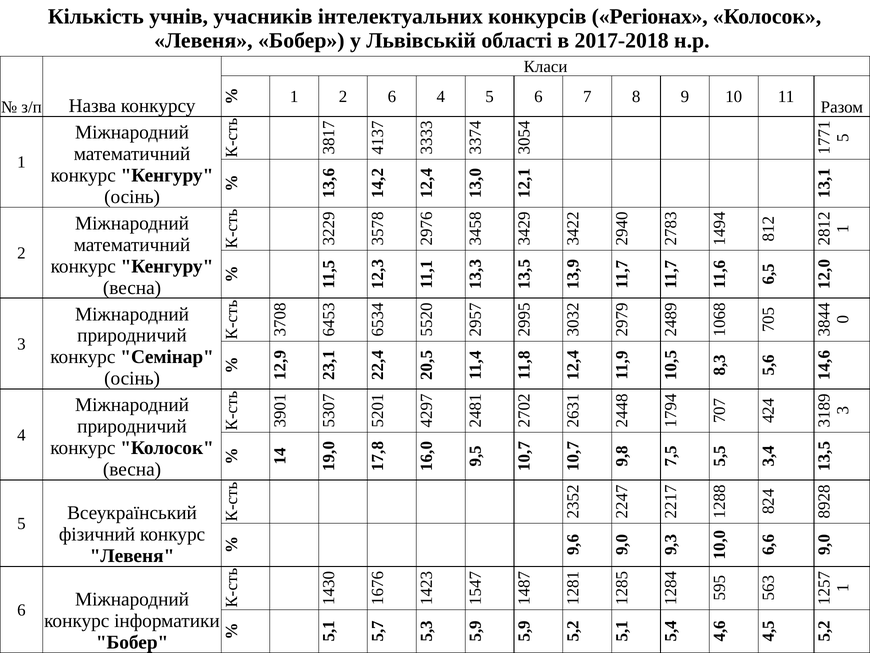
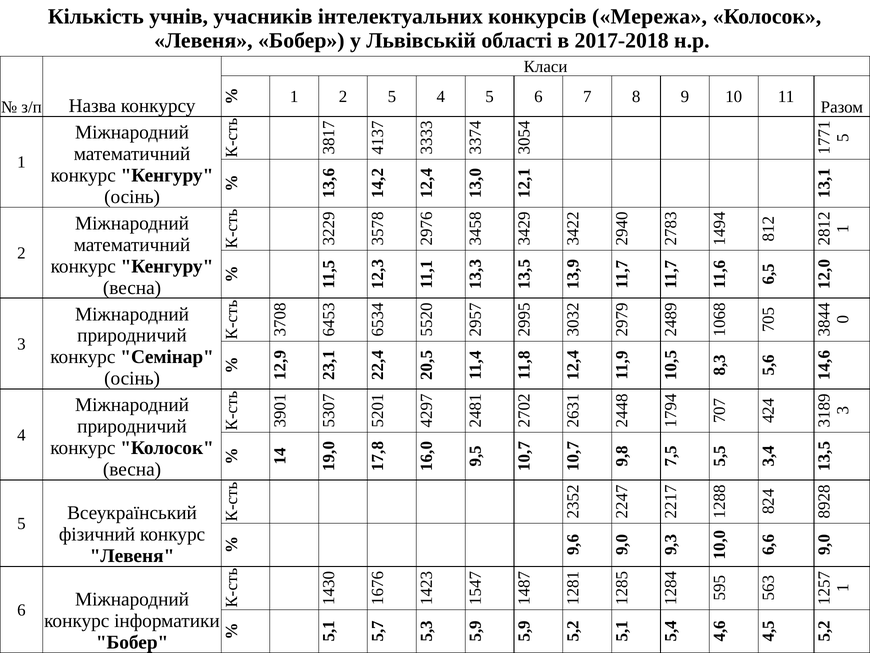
Регіонах: Регіонах -> Мережа
6 at (392, 96): 6 -> 5
